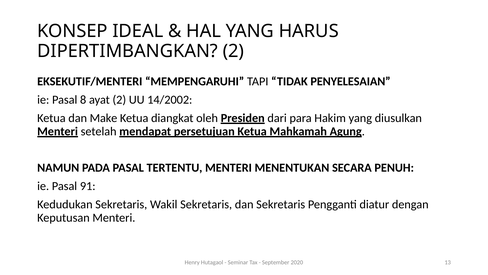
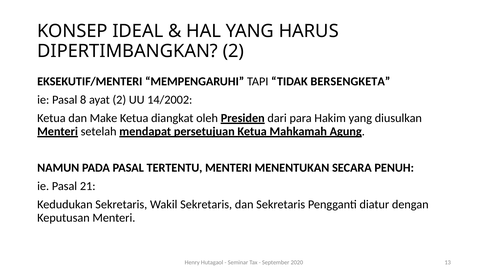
PENYELESAIAN: PENYELESAIAN -> BERSENGKETA
91: 91 -> 21
